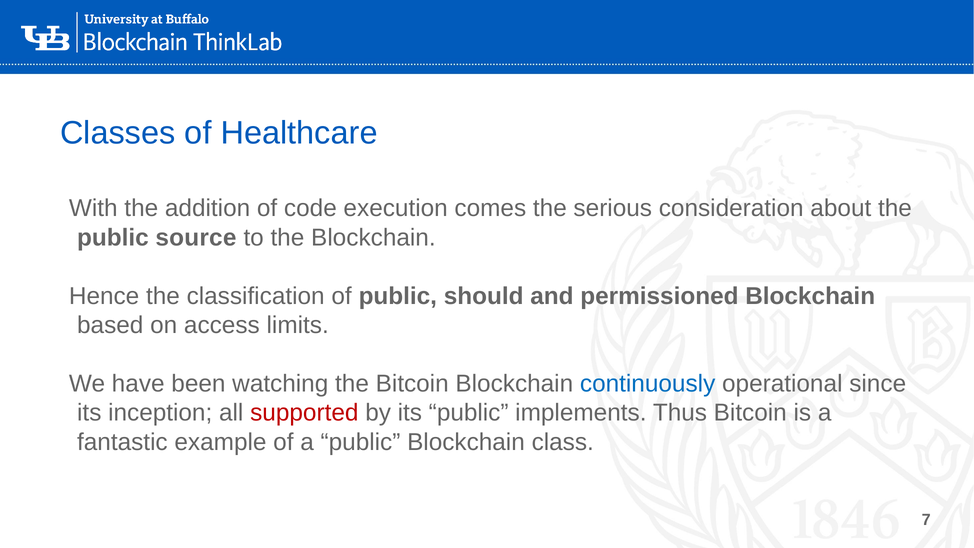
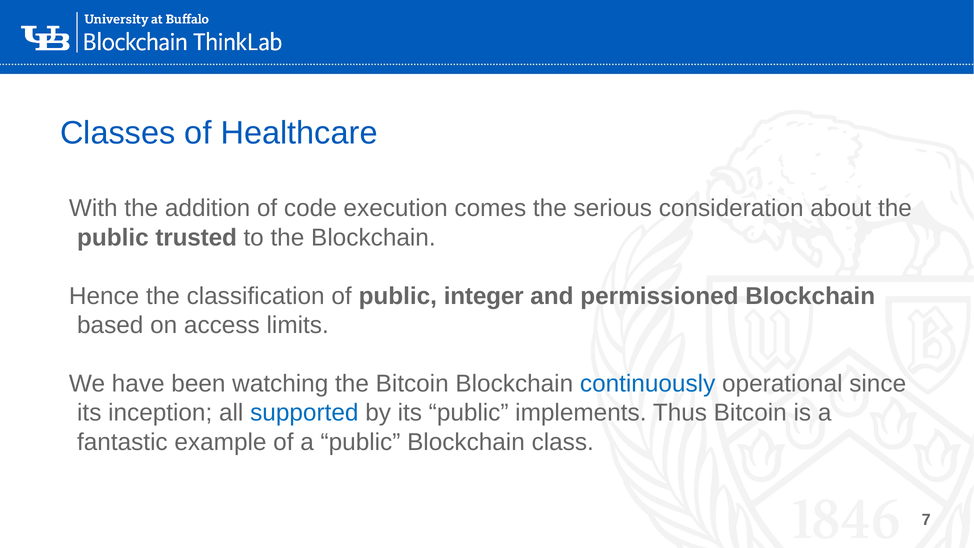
source: source -> trusted
should: should -> integer
supported colour: red -> blue
